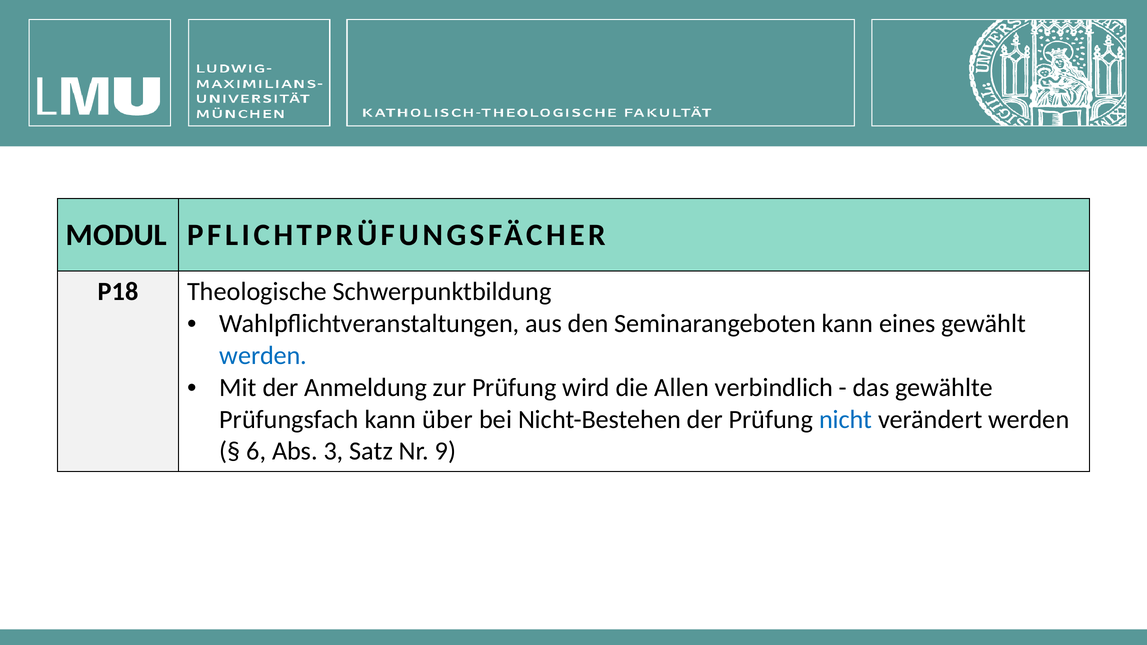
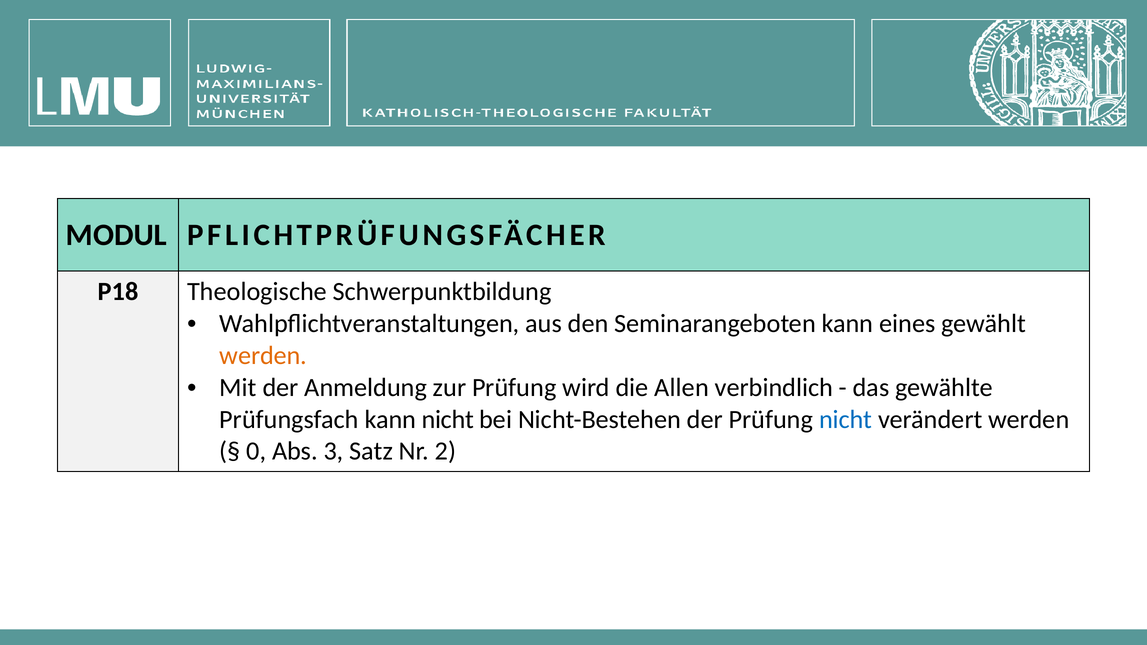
werden at (263, 356) colour: blue -> orange
kann über: über -> nicht
6: 6 -> 0
9: 9 -> 2
